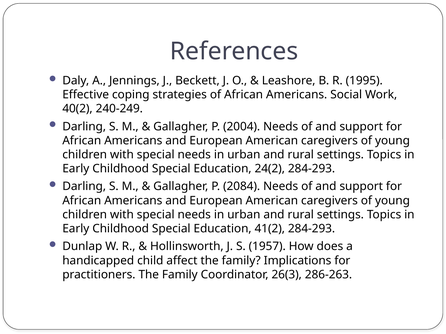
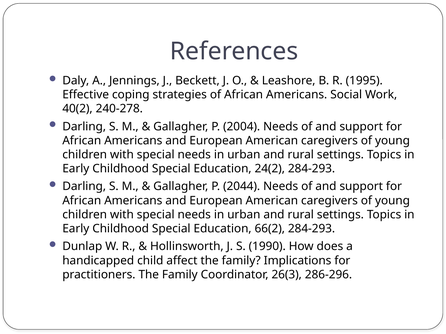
240-249: 240-249 -> 240-278
2084: 2084 -> 2044
41(2: 41(2 -> 66(2
1957: 1957 -> 1990
286-263: 286-263 -> 286-296
